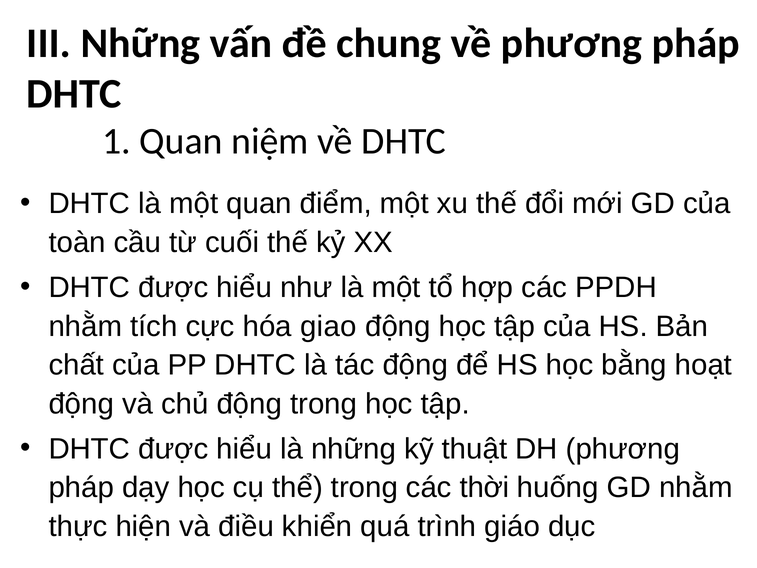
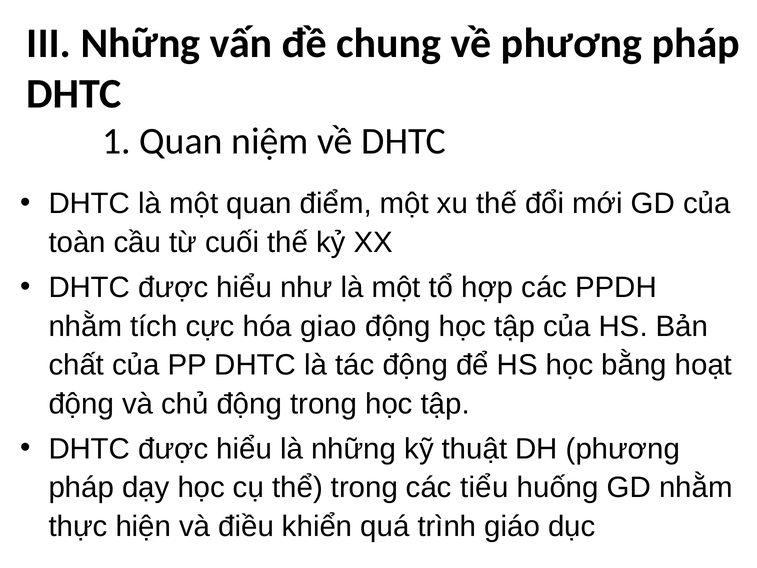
thời: thời -> tiểu
